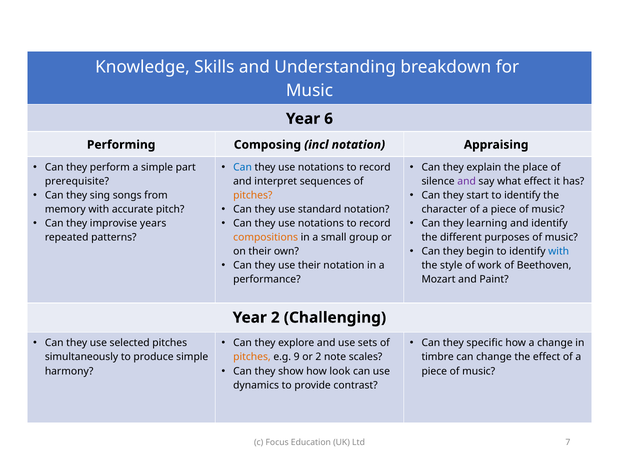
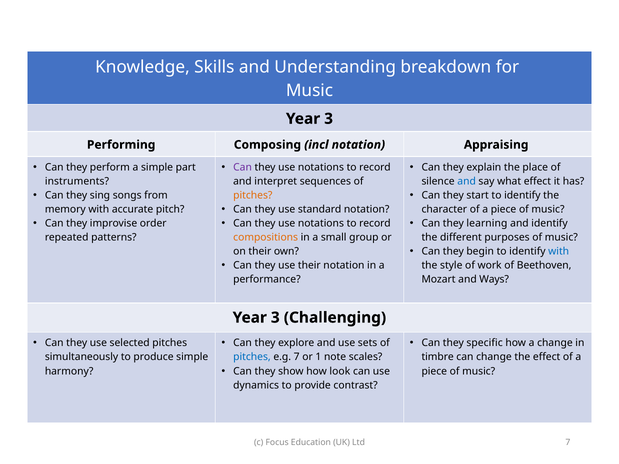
6 at (329, 119): 6 -> 3
Can at (243, 167) colour: blue -> purple
prerequisite: prerequisite -> instruments
and at (467, 181) colour: purple -> blue
years: years -> order
Paint: Paint -> Ways
2 at (275, 318): 2 -> 3
pitches at (252, 357) colour: orange -> blue
e.g 9: 9 -> 7
or 2: 2 -> 1
